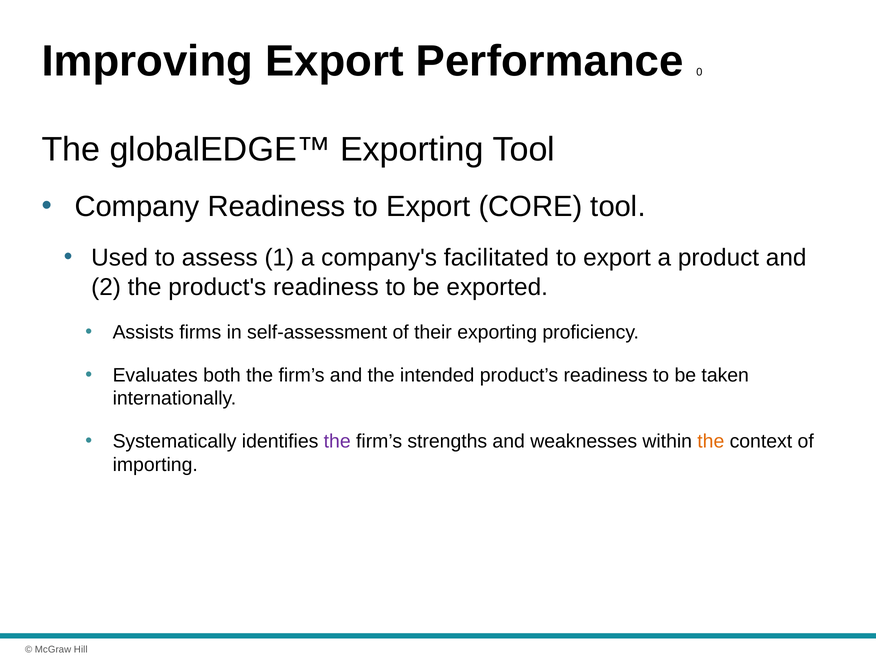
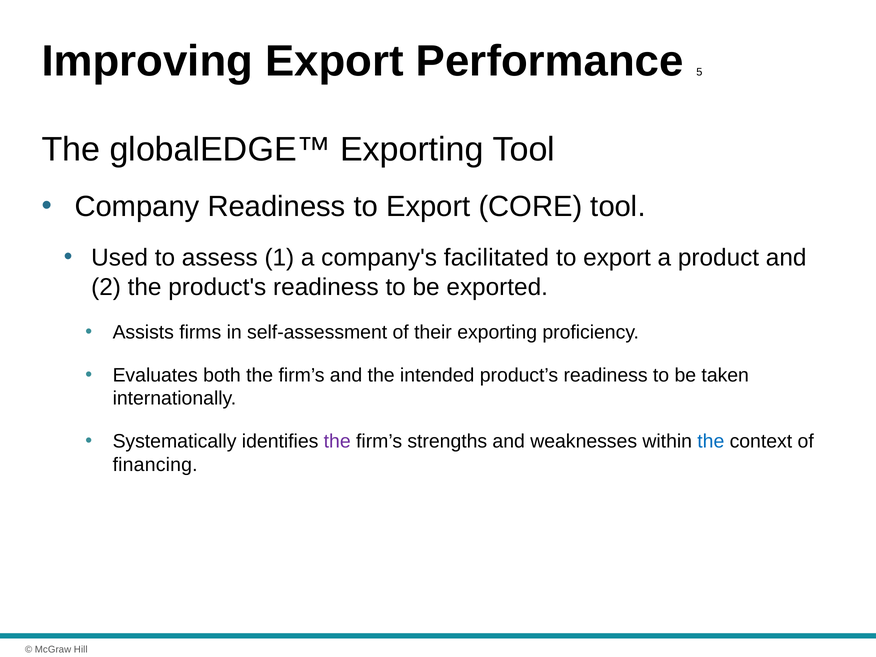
0: 0 -> 5
the at (711, 441) colour: orange -> blue
importing: importing -> financing
